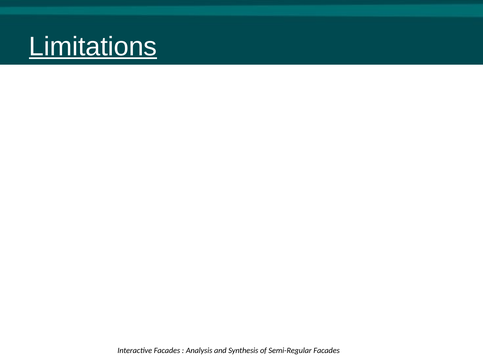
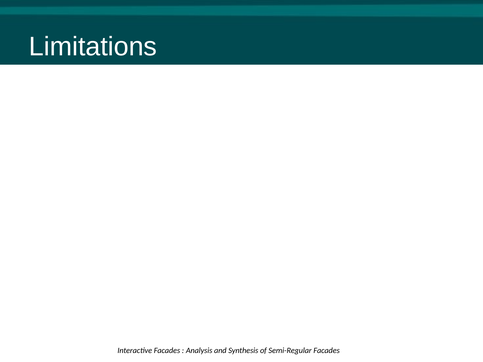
Limitations underline: present -> none
